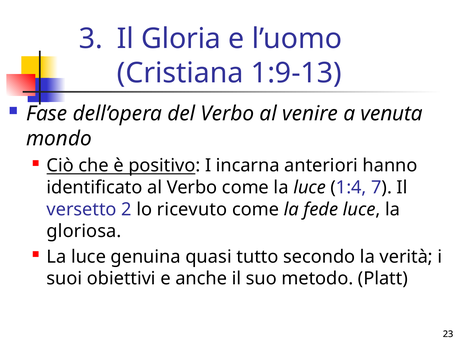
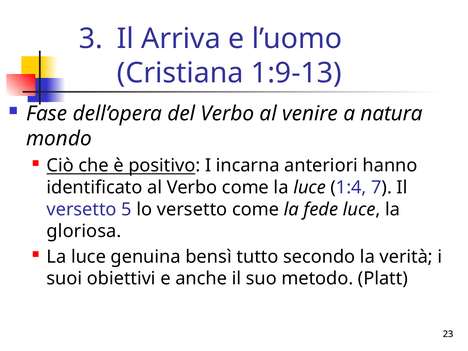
Gloria: Gloria -> Arriva
venuta: venuta -> natura
2: 2 -> 5
lo ricevuto: ricevuto -> versetto
quasi: quasi -> bensì
